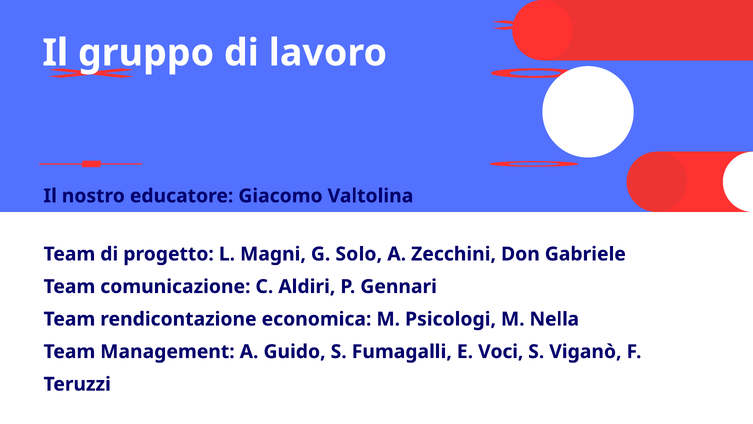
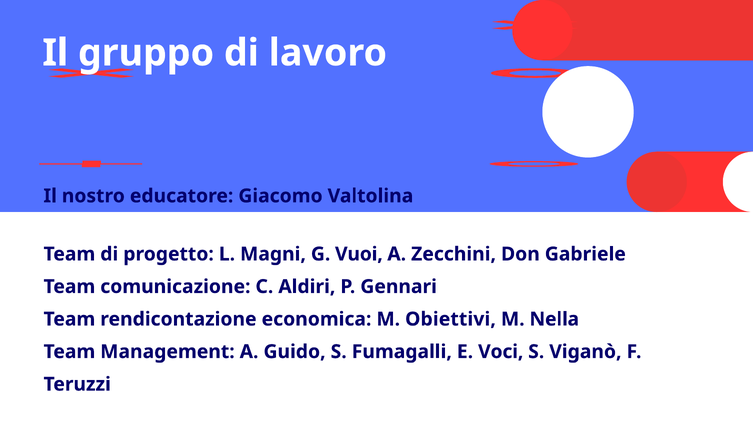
Solo: Solo -> Vuoi
Psicologi: Psicologi -> Obiettivi
